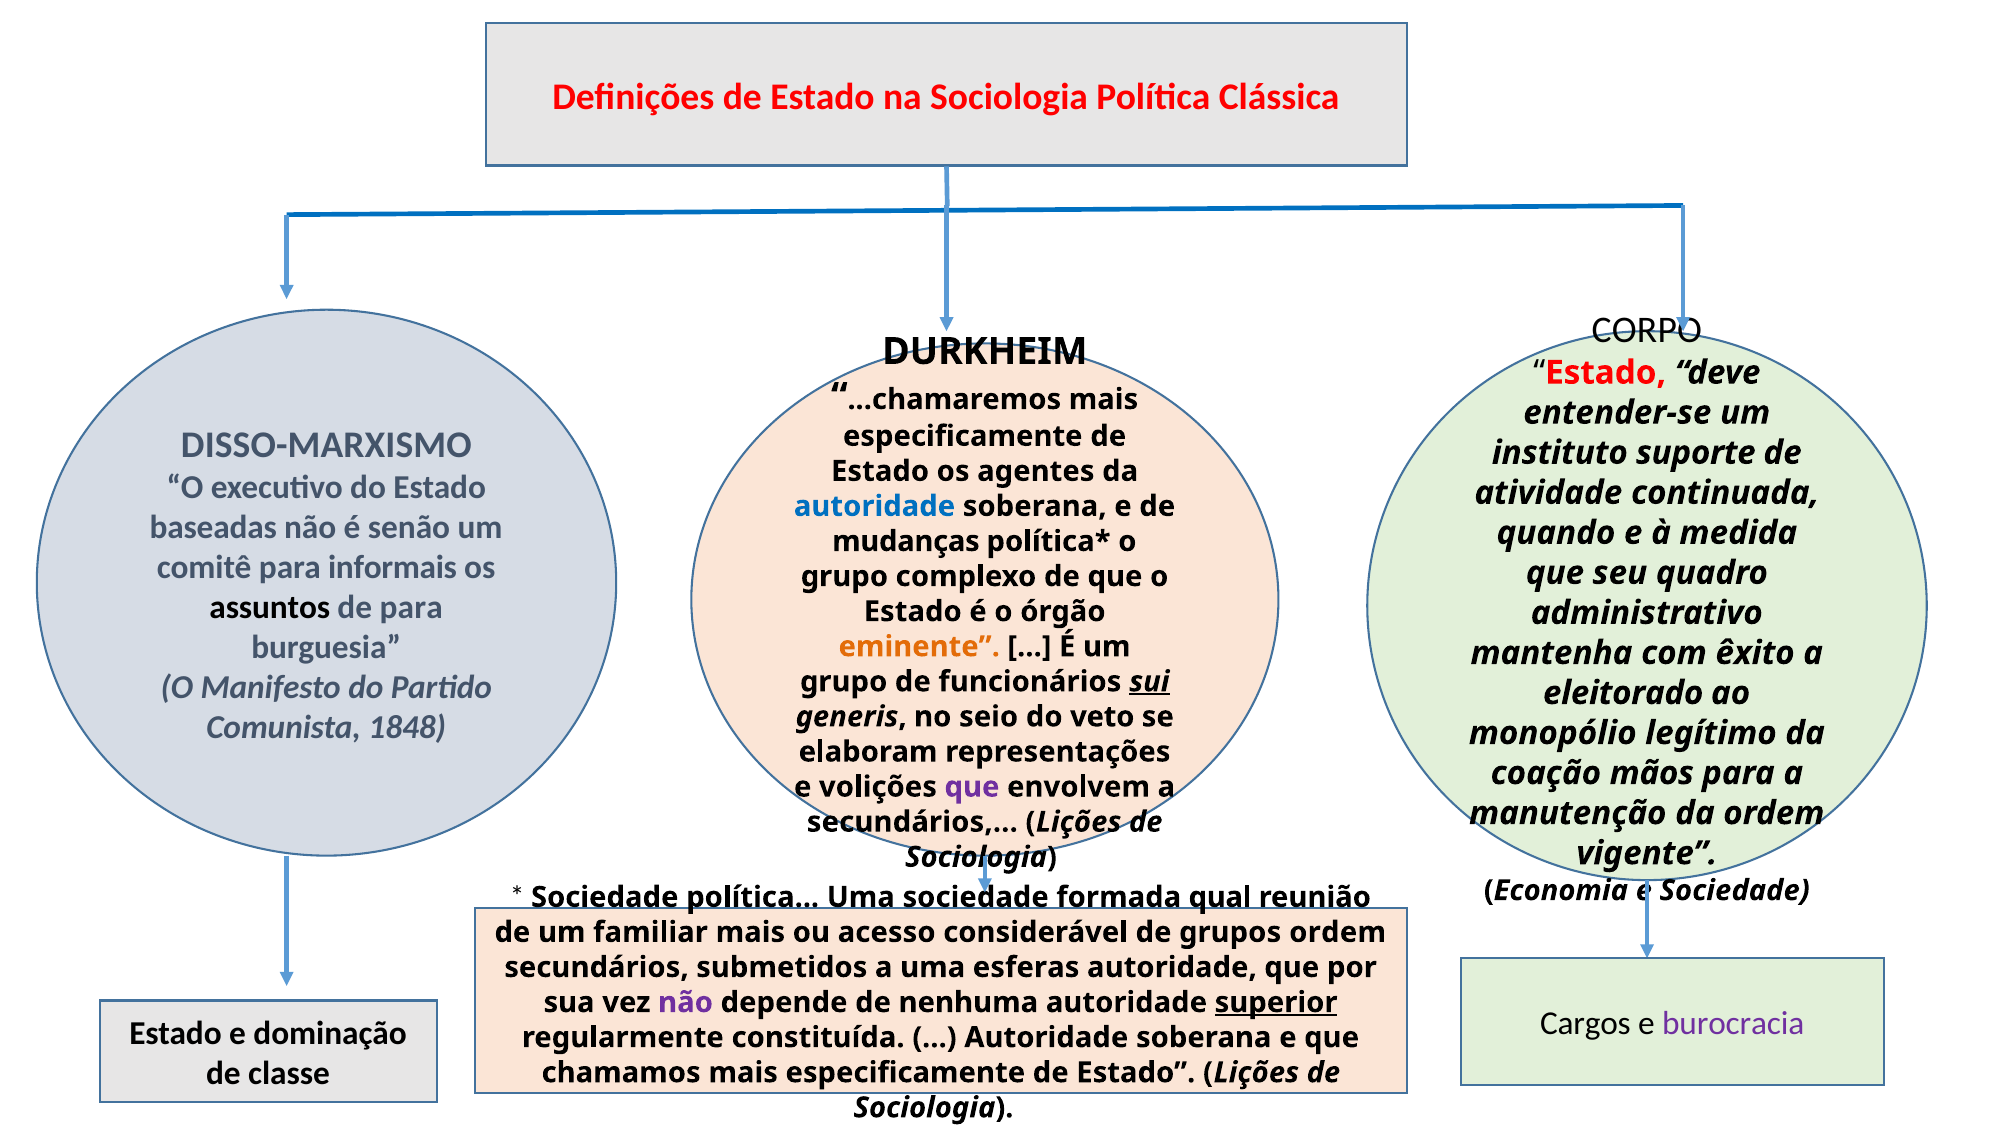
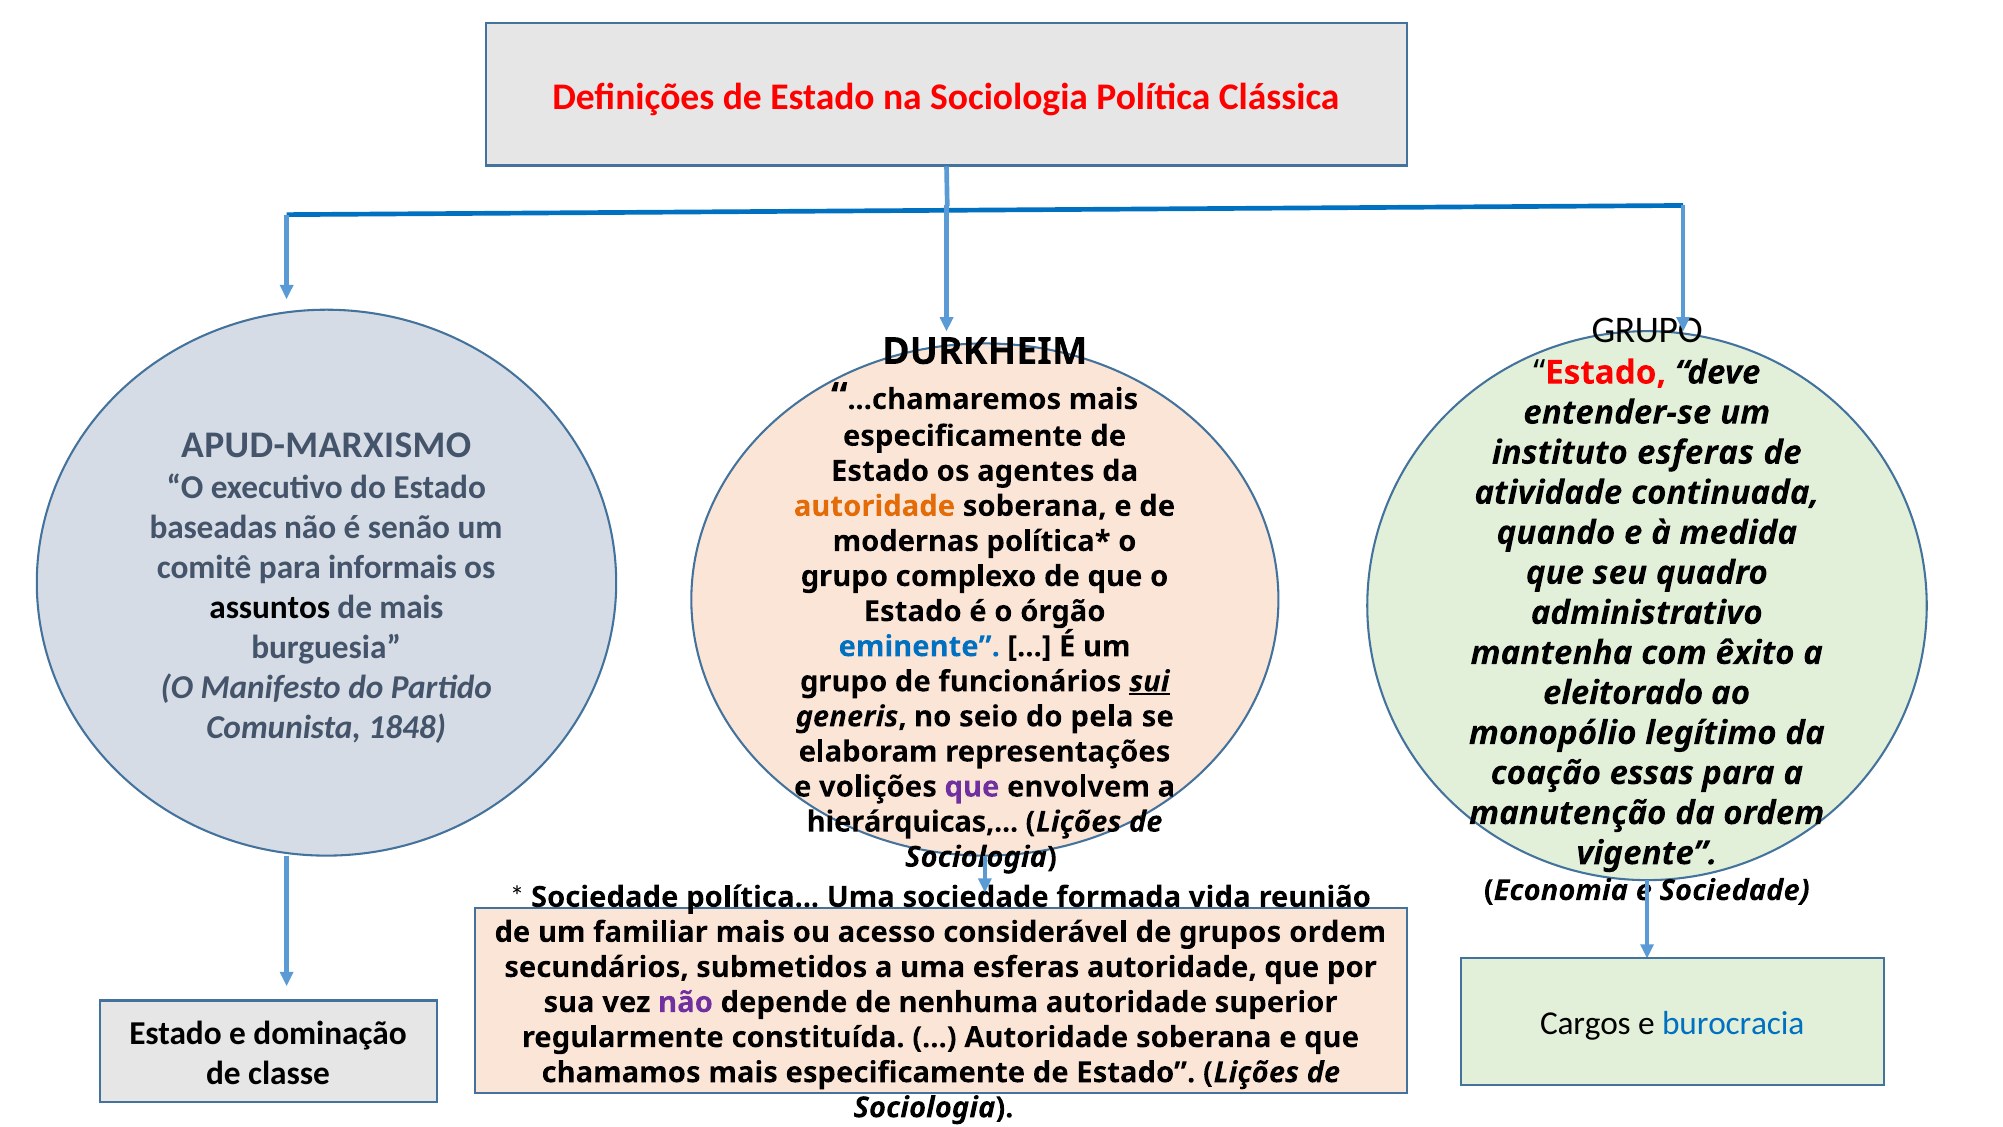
CORPO at (1647, 330): CORPO -> GRUPO
DISSO-MARXISMO: DISSO-MARXISMO -> APUD-MARXISMO
instituto suporte: suporte -> esferas
autoridade at (875, 506) colour: blue -> orange
mudanças: mudanças -> modernas
de para: para -> mais
eminente colour: orange -> blue
veto: veto -> pela
mãos: mãos -> essas
secundários at (912, 822): secundários -> hierárquicas
qual: qual -> vida
superior underline: present -> none
burocracia colour: purple -> blue
